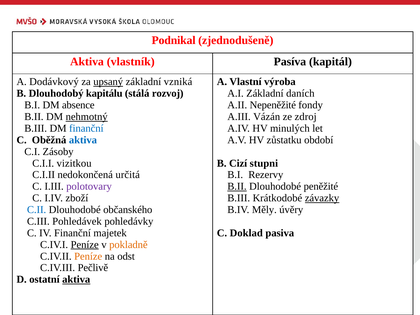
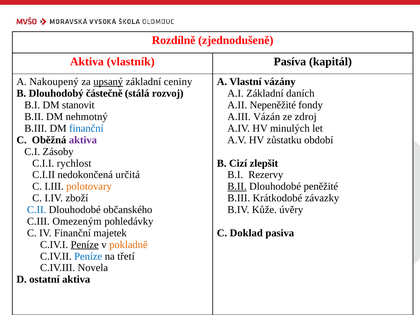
Podnikal: Podnikal -> Rozdílně
Dodávkový: Dodávkový -> Nakoupený
vzniká: vzniká -> ceniny
výroba: výroba -> vázány
kapitálu: kapitálu -> částečně
absence: absence -> stanovit
nehmotný underline: present -> none
aktiva at (83, 140) colour: blue -> purple
vizitkou: vizitkou -> rychlost
stupni: stupni -> zlepšit
polotovary colour: purple -> orange
závazky underline: present -> none
Měly: Měly -> Kůže
Pohledávek: Pohledávek -> Omezeným
Peníze at (88, 256) colour: orange -> blue
odst: odst -> třetí
Pečlivě: Pečlivě -> Novela
aktiva at (76, 279) underline: present -> none
